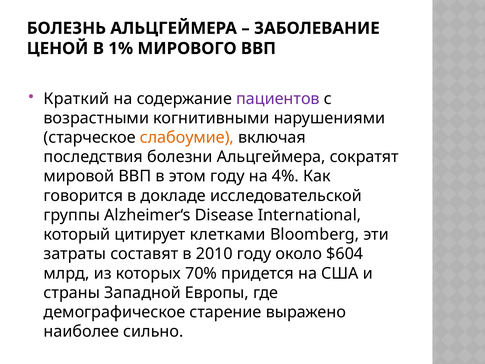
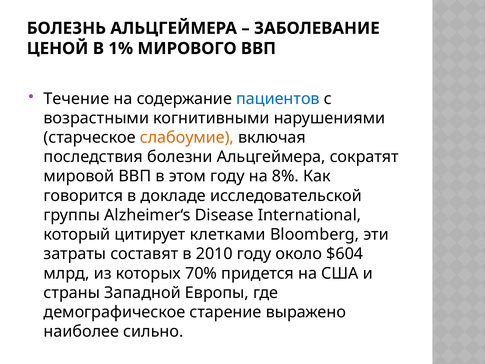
Краткий: Краткий -> Течение
пациентов colour: purple -> blue
4%: 4% -> 8%
